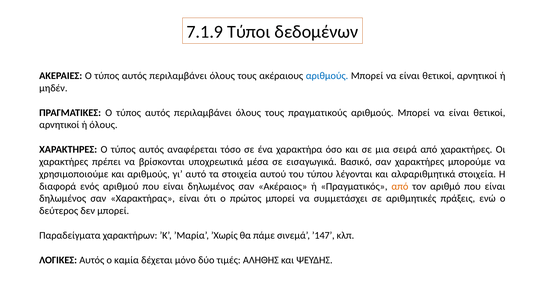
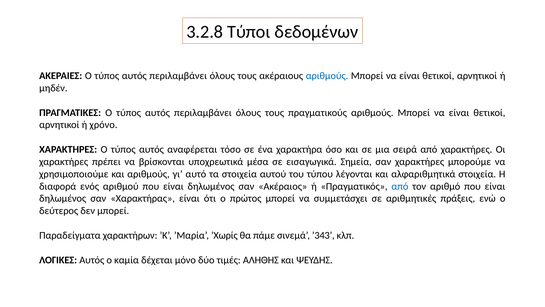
7.1.9: 7.1.9 -> 3.2.8
ή όλους: όλους -> χρόνο
Βασικό: Βασικό -> Σημεία
από at (400, 186) colour: orange -> blue
’147: ’147 -> ’343
